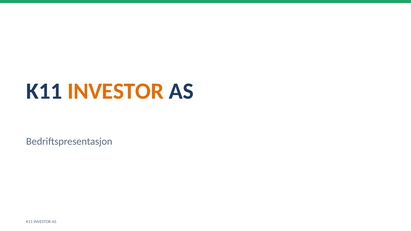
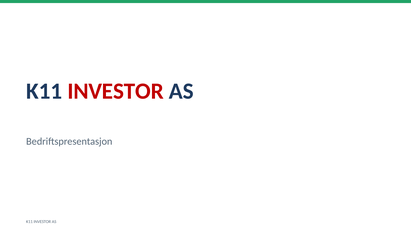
INVESTOR at (116, 91) colour: orange -> red
